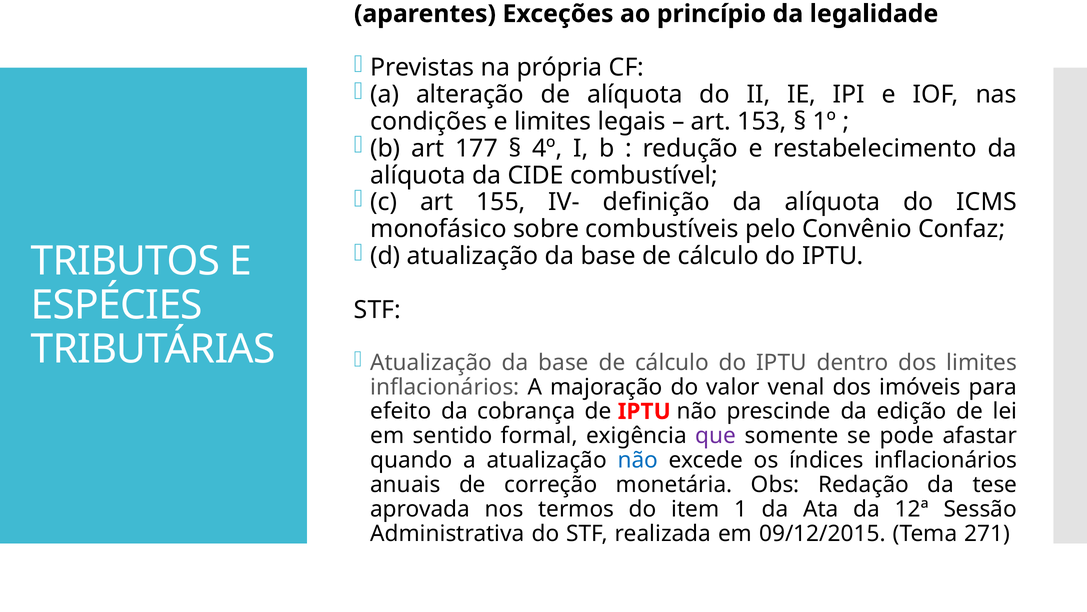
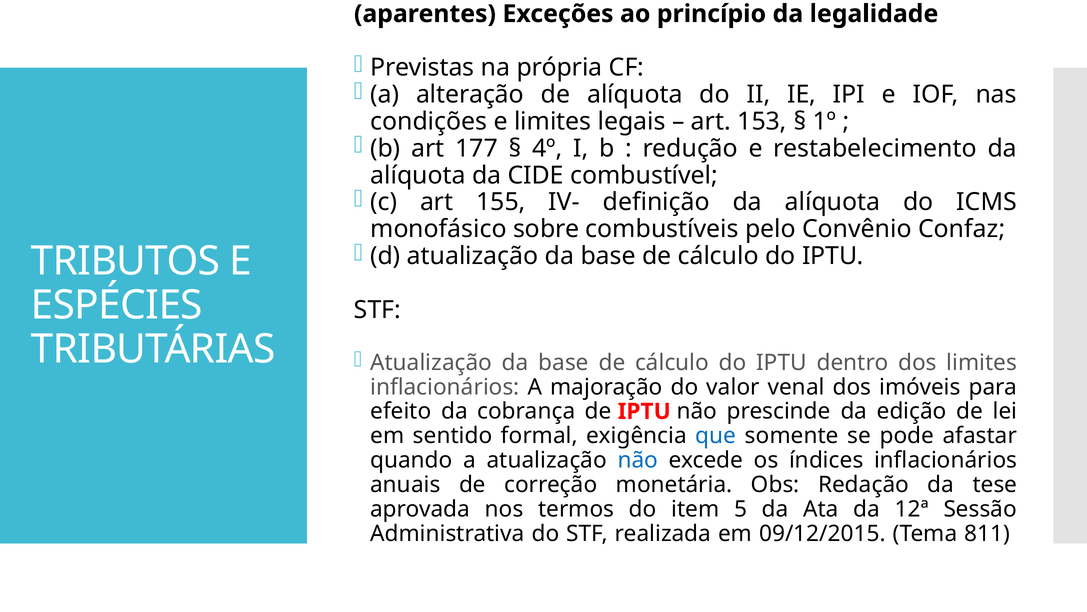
que colour: purple -> blue
1: 1 -> 5
271: 271 -> 811
